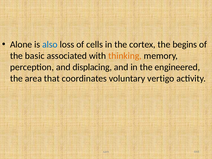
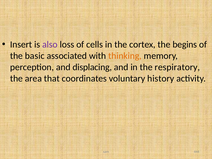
Alone: Alone -> Insert
also colour: blue -> purple
engineered: engineered -> respiratory
vertigo: vertigo -> history
